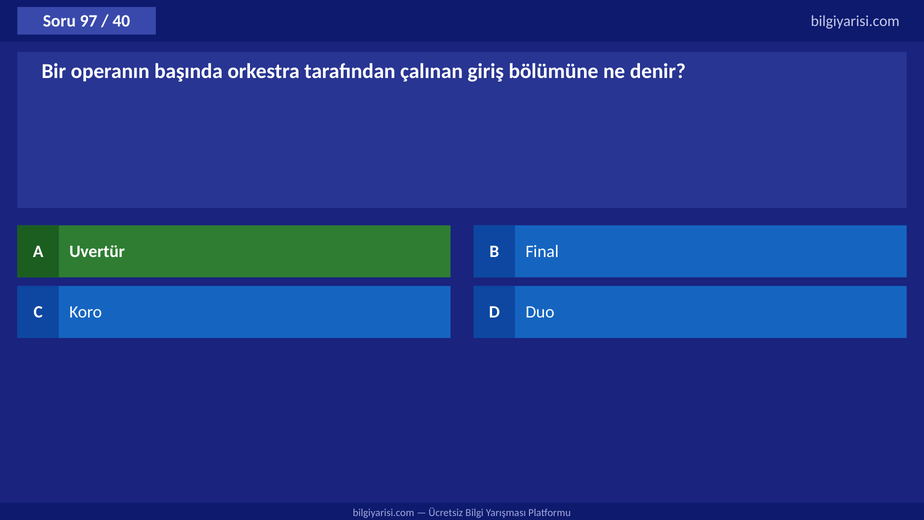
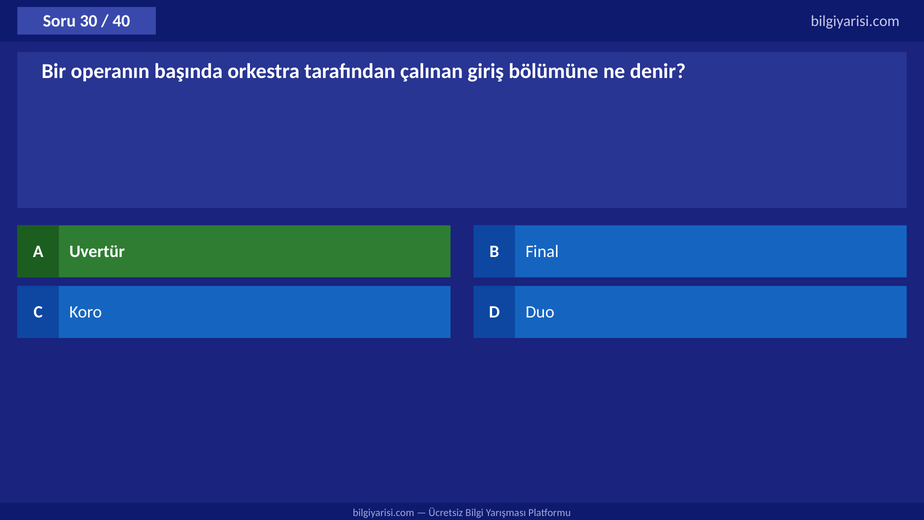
97: 97 -> 30
